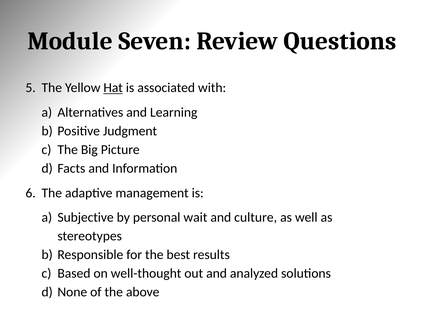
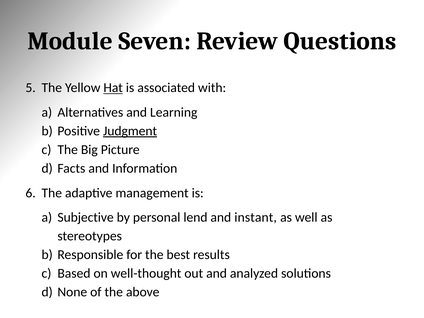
Judgment underline: none -> present
wait: wait -> lend
culture: culture -> instant
